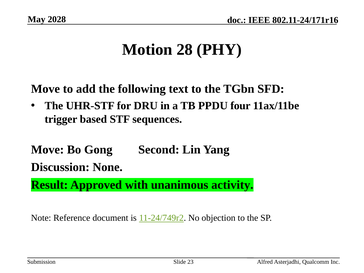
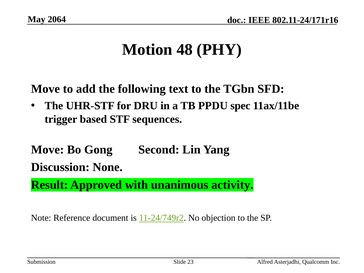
2028: 2028 -> 2064
28: 28 -> 48
four: four -> spec
